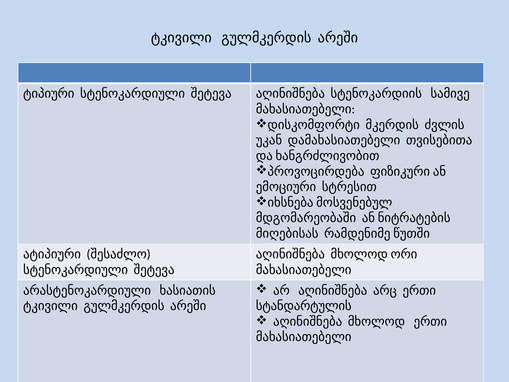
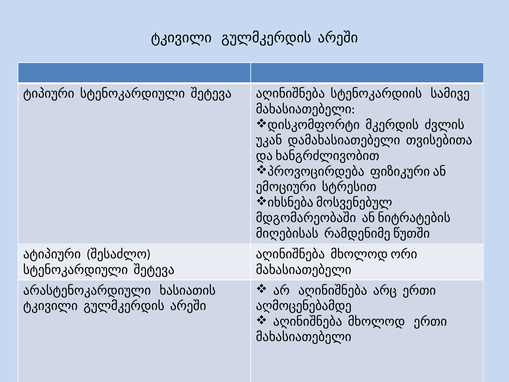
სტანდარტულის: სტანდარტულის -> აღმოცენებამდე
